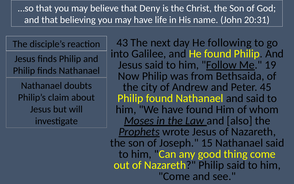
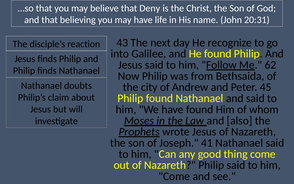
following: following -> recognize
19: 19 -> 62
15: 15 -> 41
